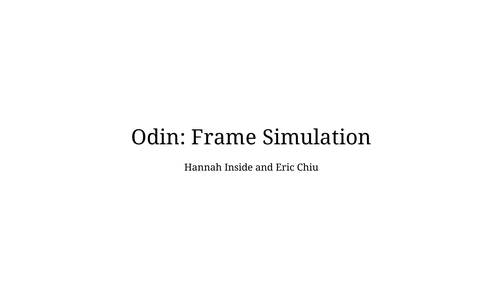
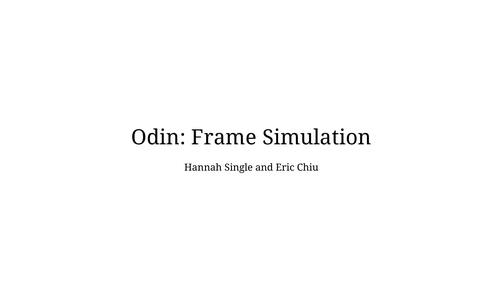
Inside: Inside -> Single
